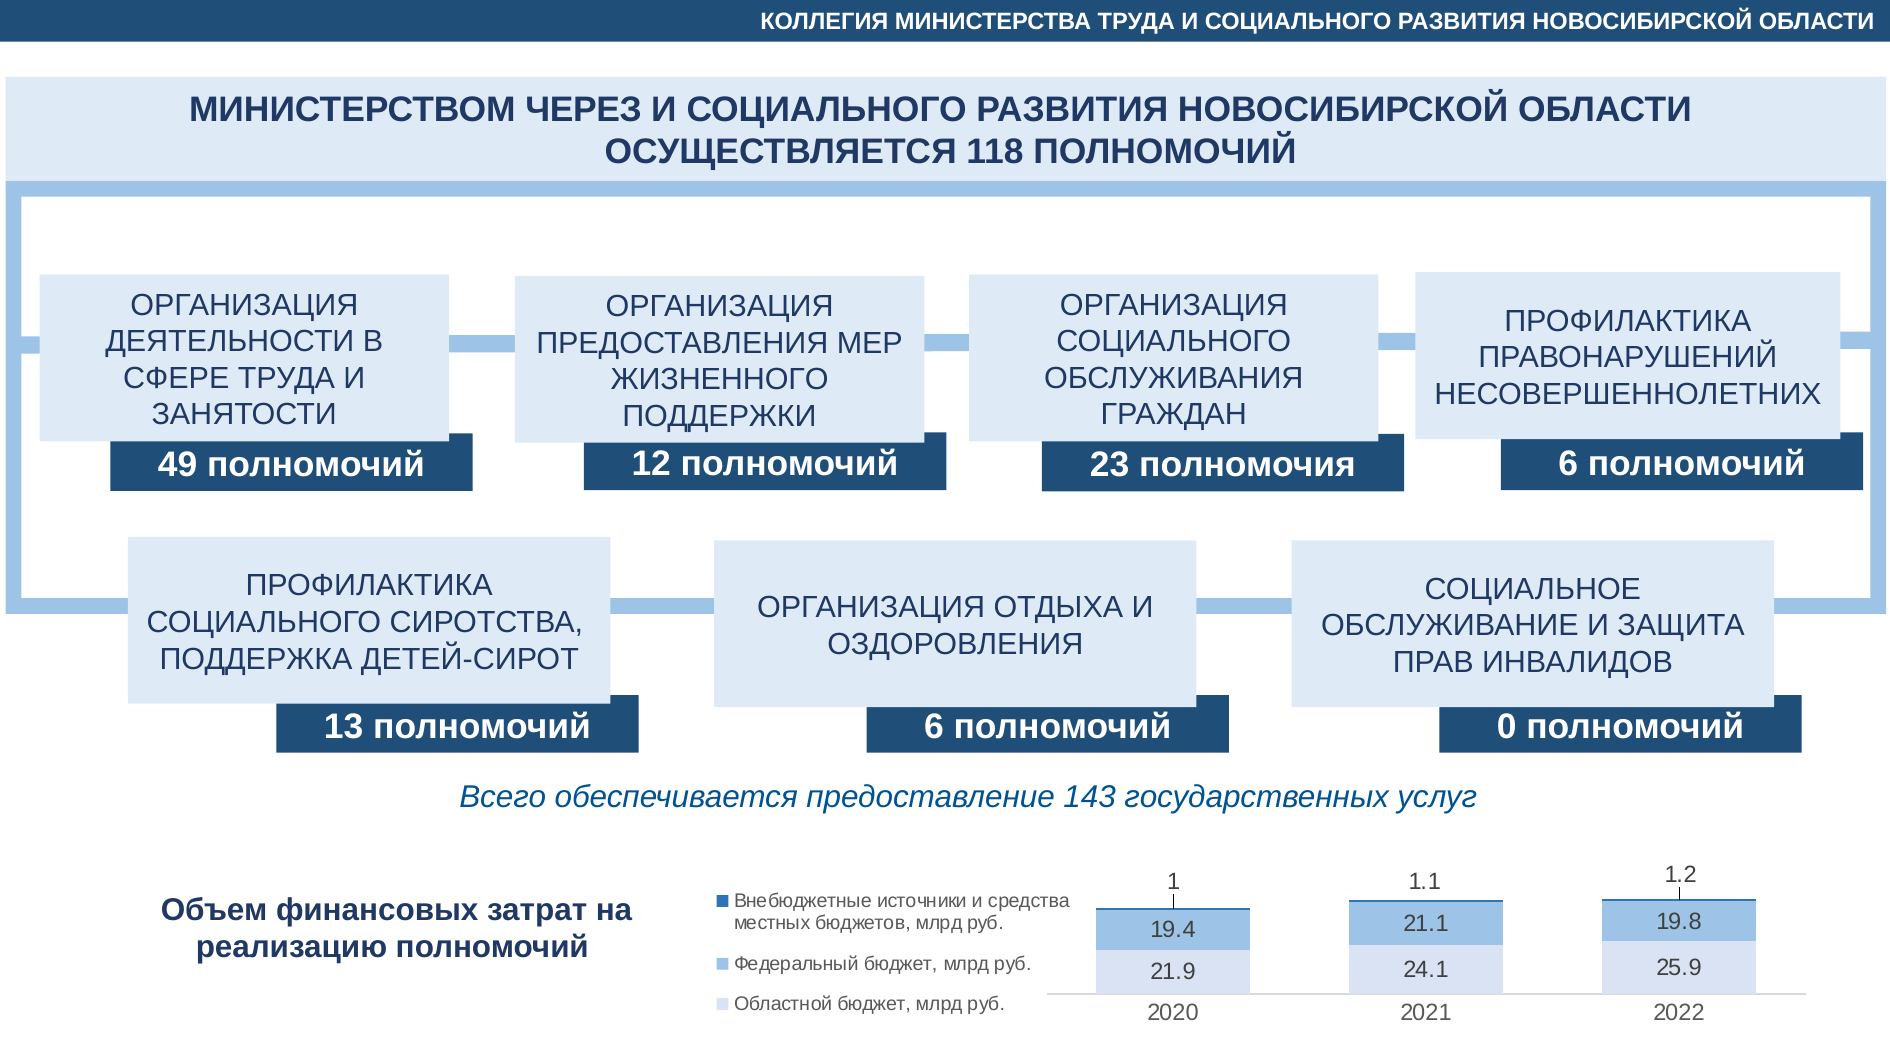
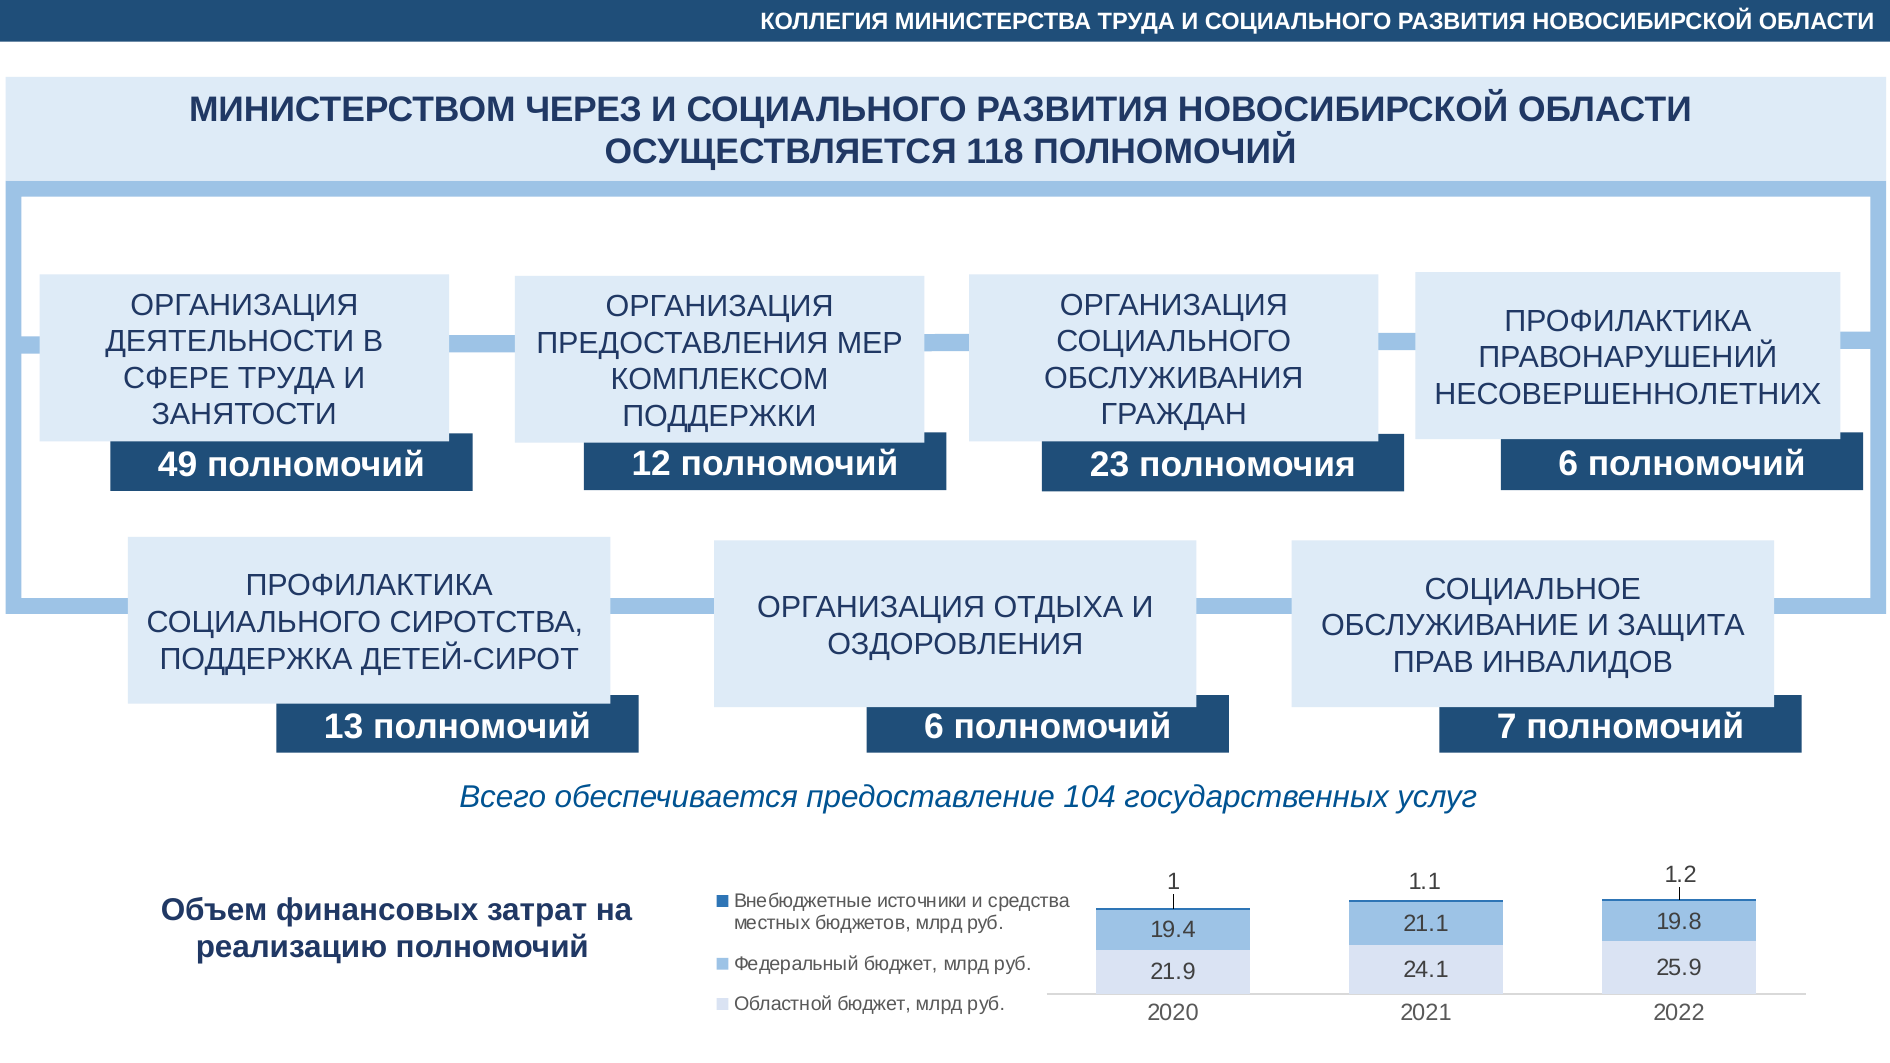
ЖИЗНЕННОГО: ЖИЗНЕННОГО -> КОМПЛЕКСОМ
0: 0 -> 7
143: 143 -> 104
